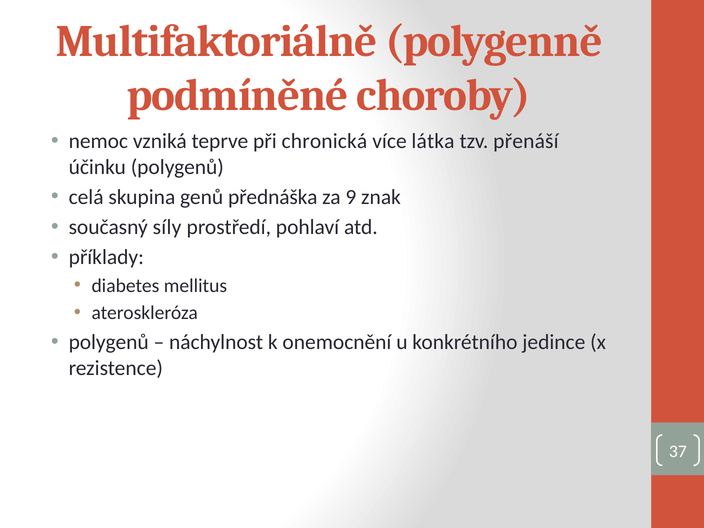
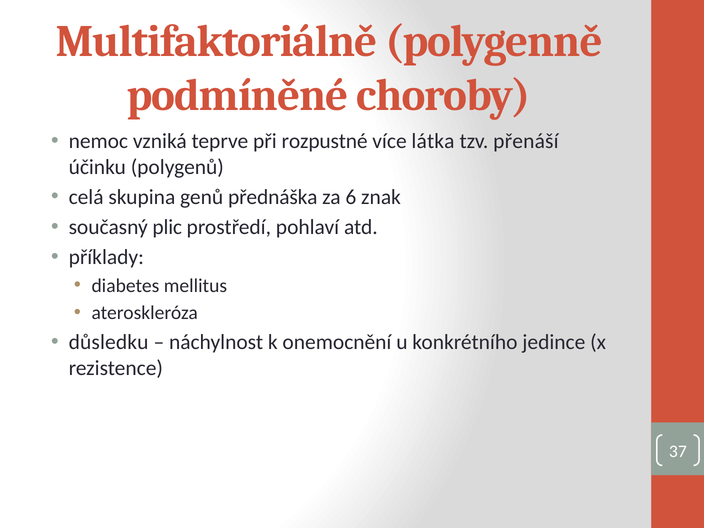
chronická: chronická -> rozpustné
9: 9 -> 6
síly: síly -> plic
polygenů at (109, 342): polygenů -> důsledku
